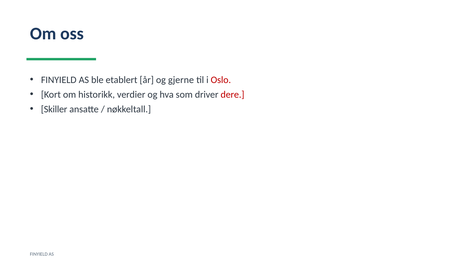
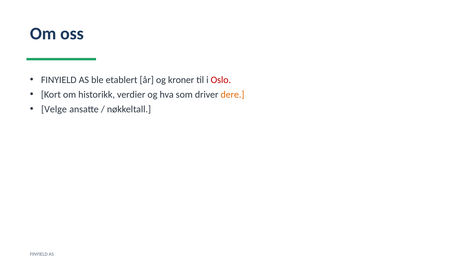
gjerne: gjerne -> kroner
dere colour: red -> orange
Skiller: Skiller -> Velge
